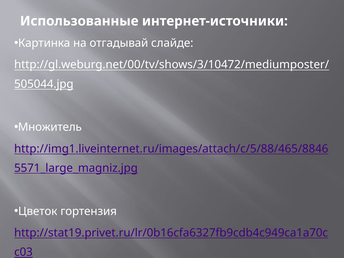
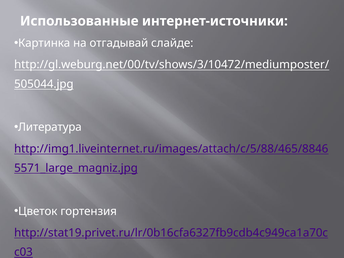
Множитель: Множитель -> Литература
